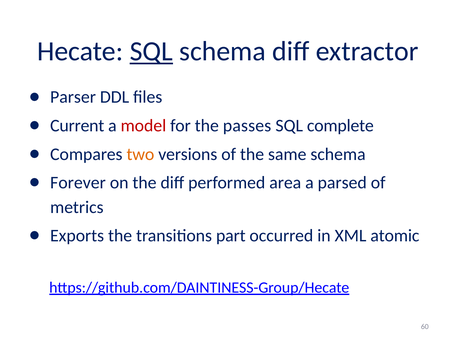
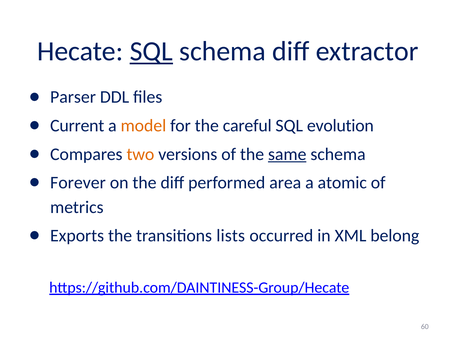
model colour: red -> orange
passes: passes -> careful
complete: complete -> evolution
same underline: none -> present
parsed: parsed -> atomic
part: part -> lists
atomic: atomic -> belong
